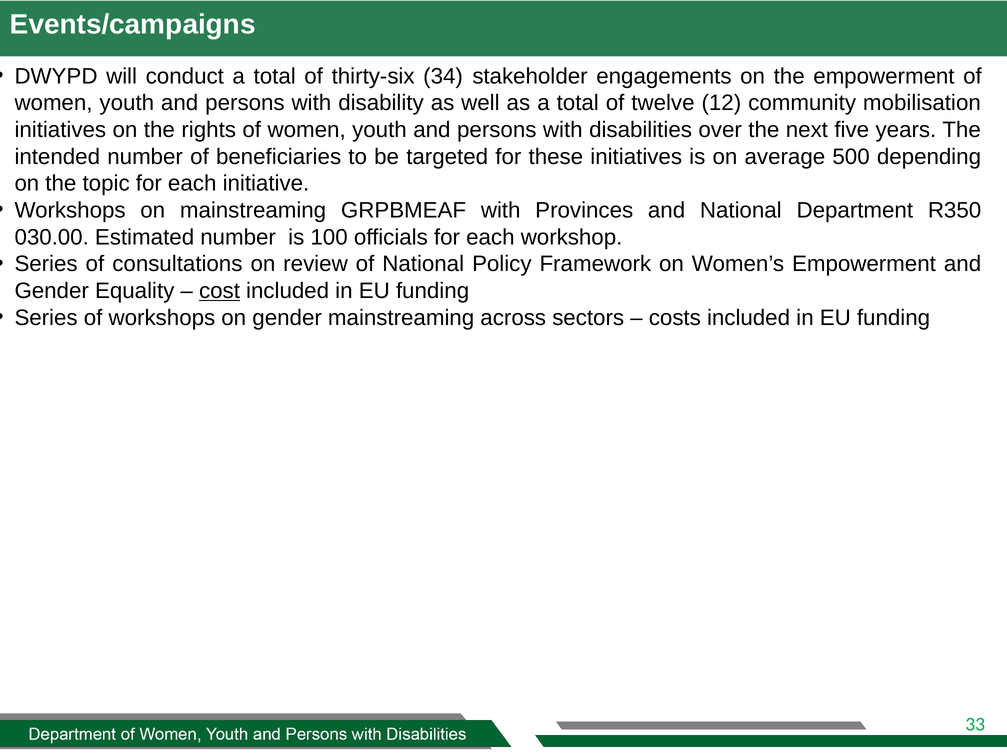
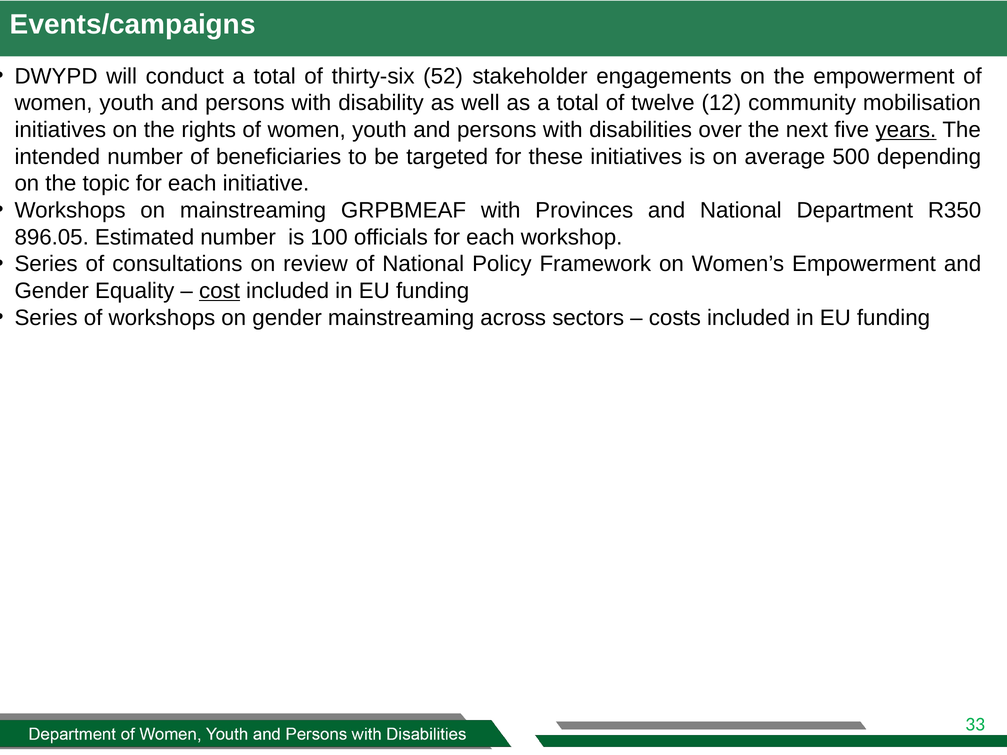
34: 34 -> 52
years underline: none -> present
030.00: 030.00 -> 896.05
